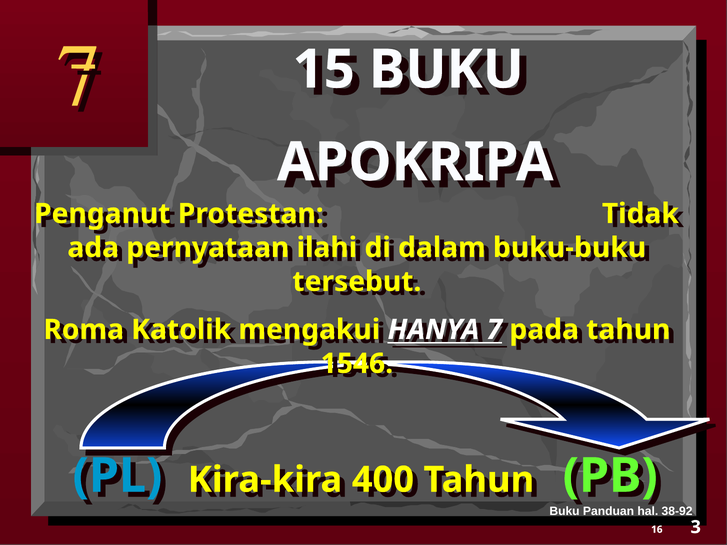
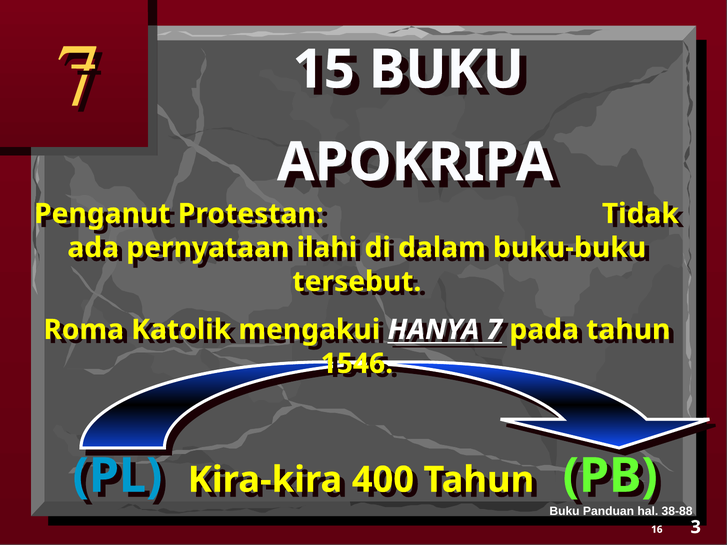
38-92: 38-92 -> 38-88
